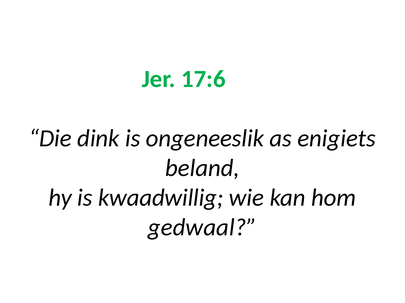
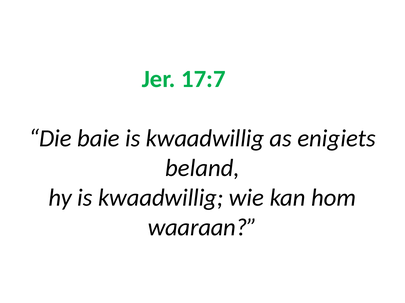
17:6: 17:6 -> 17:7
dink: dink -> baie
ongeneeslik at (205, 139): ongeneeslik -> kwaadwillig
gedwaal: gedwaal -> waaraan
